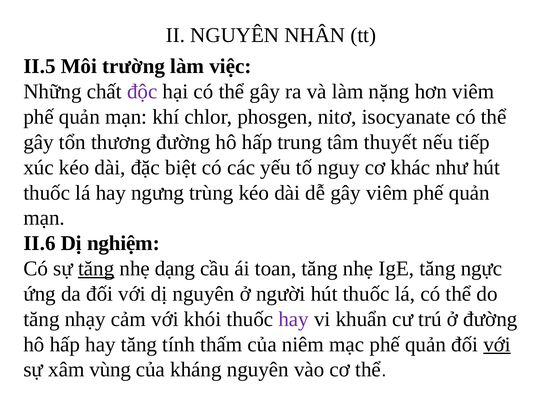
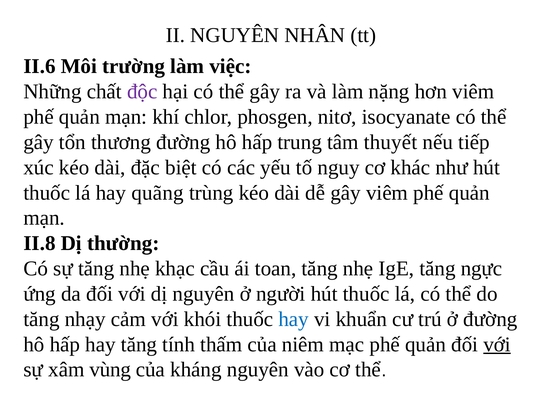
II.5: II.5 -> II.6
ngưng: ngưng -> quãng
II.6: II.6 -> II.8
nghiệm: nghiệm -> thường
tăng at (96, 269) underline: present -> none
dạng: dạng -> khạc
hay at (294, 320) colour: purple -> blue
